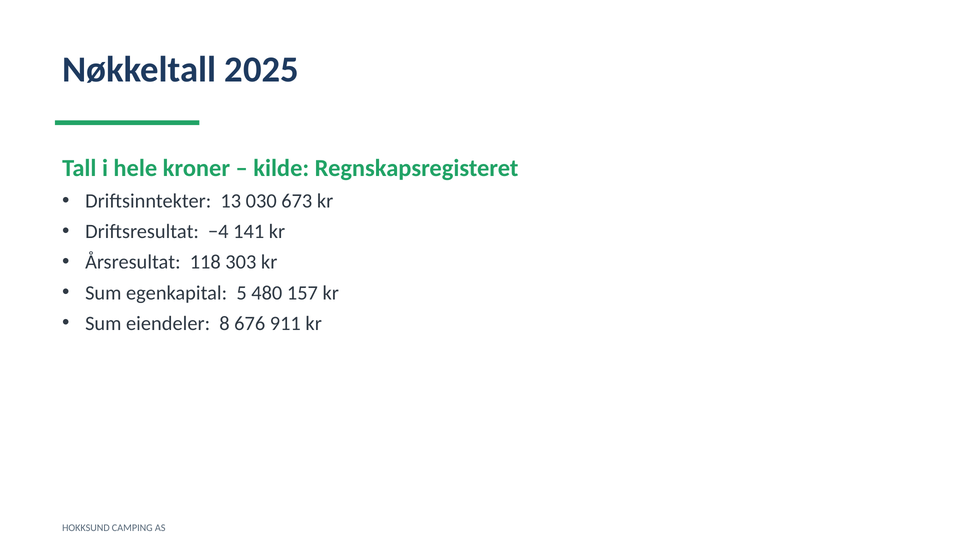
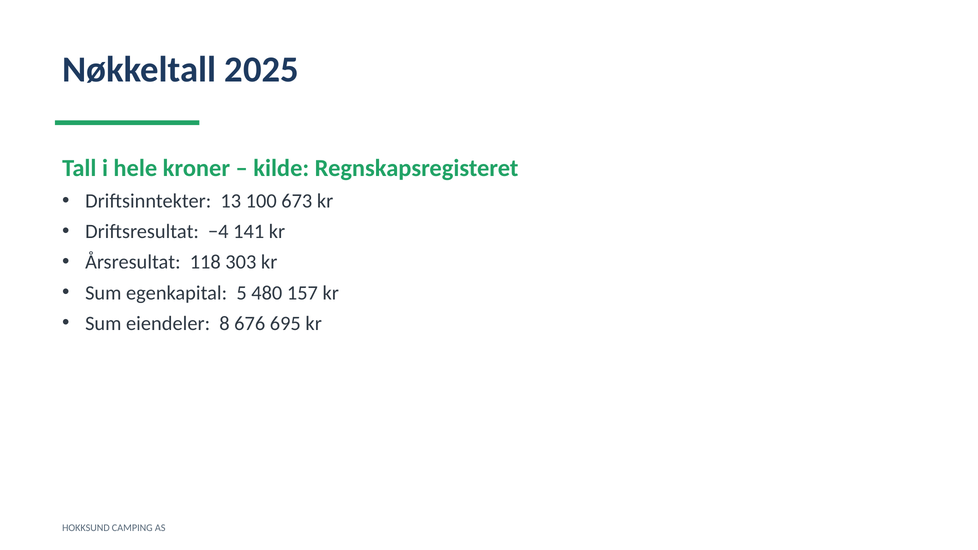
030: 030 -> 100
911: 911 -> 695
